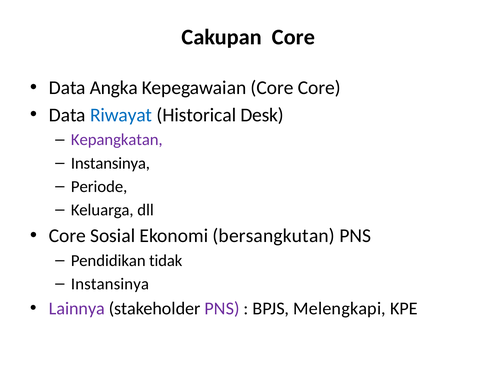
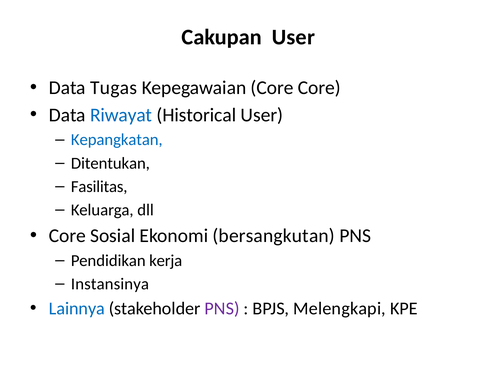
Cakupan Core: Core -> User
Angka: Angka -> Tugas
Historical Desk: Desk -> User
Kepangkatan colour: purple -> blue
Instansinya at (110, 163): Instansinya -> Ditentukan
Periode: Periode -> Fasilitas
tidak: tidak -> kerja
Lainnya colour: purple -> blue
